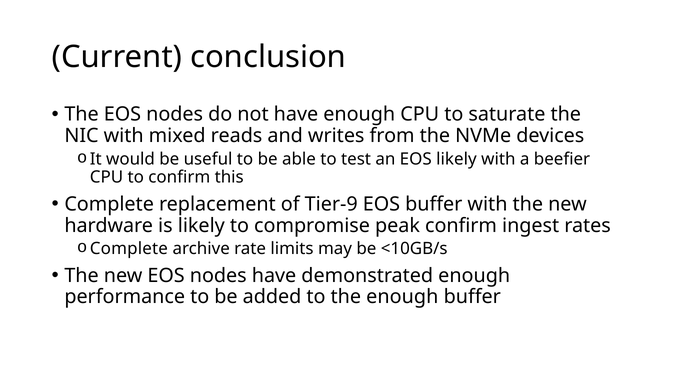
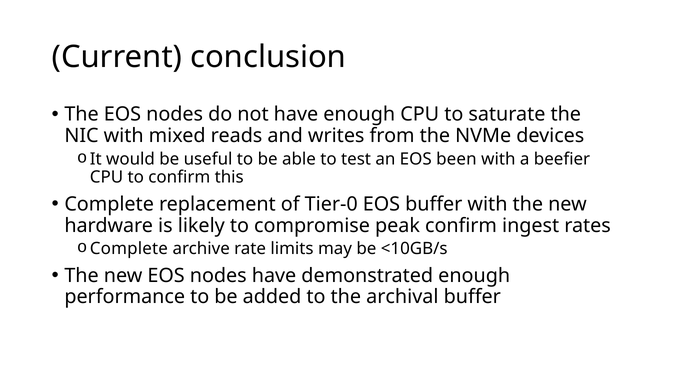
EOS likely: likely -> been
Tier-9: Tier-9 -> Tier-0
the enough: enough -> archival
